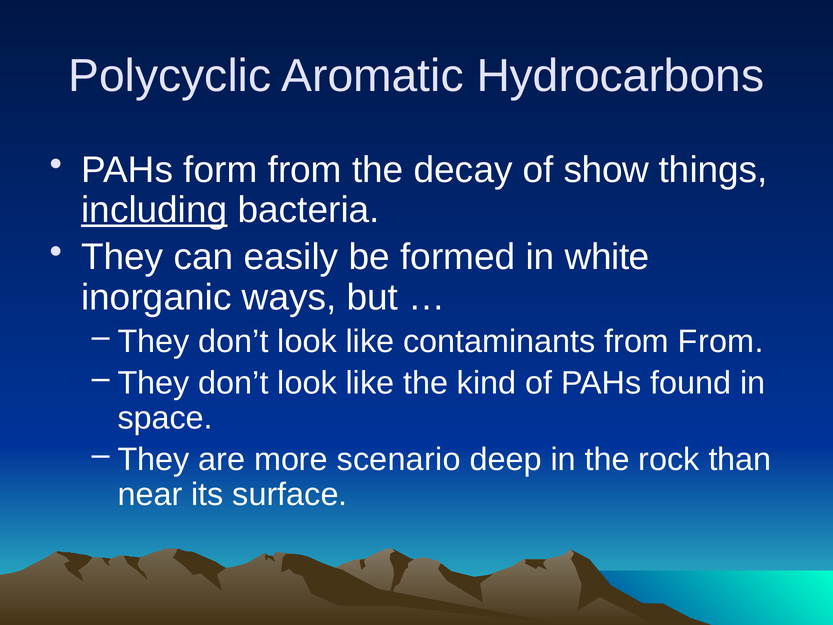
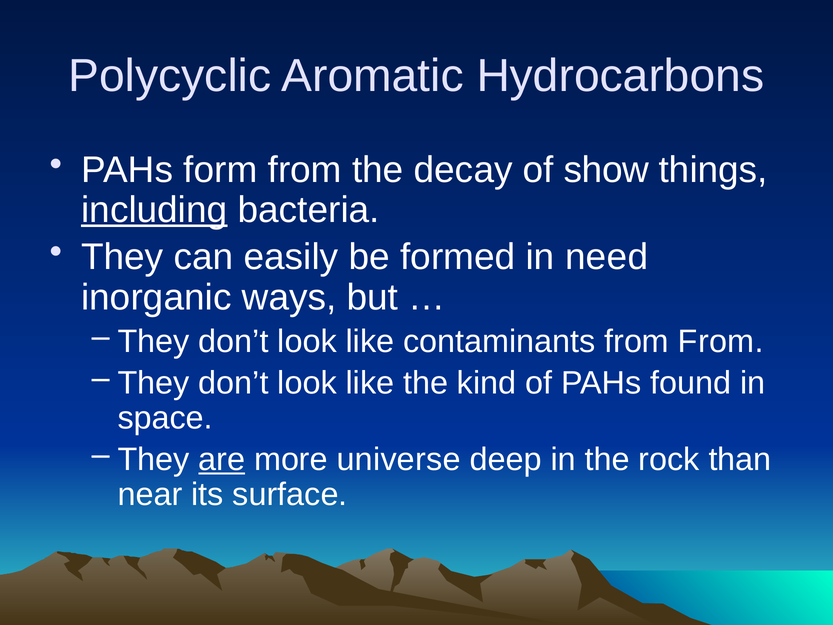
white: white -> need
are underline: none -> present
scenario: scenario -> universe
